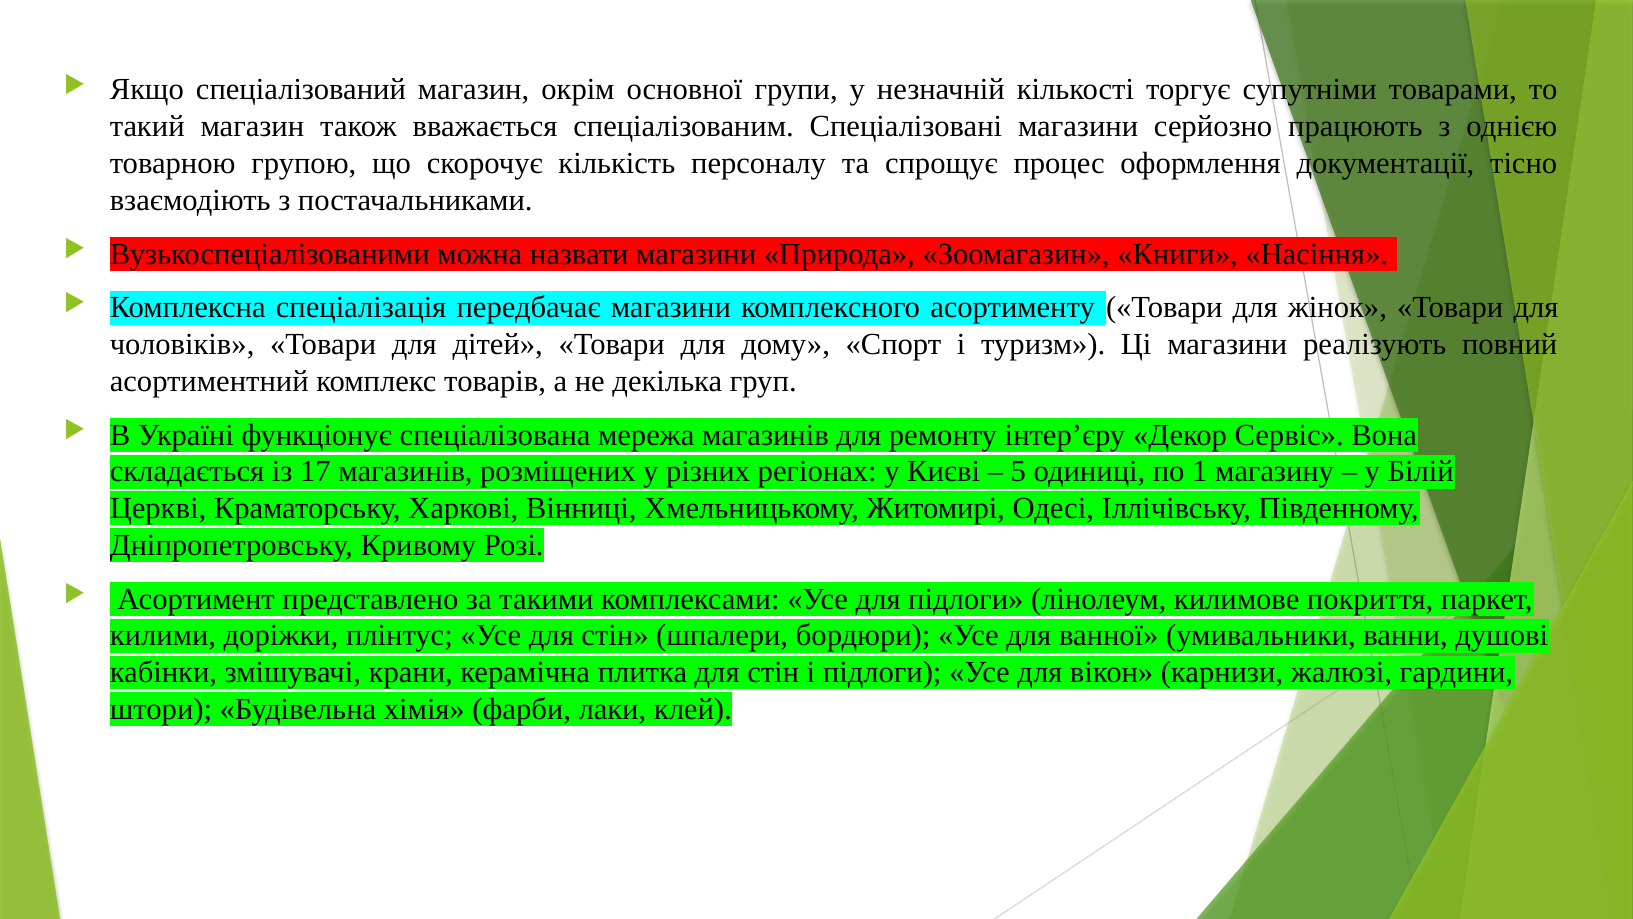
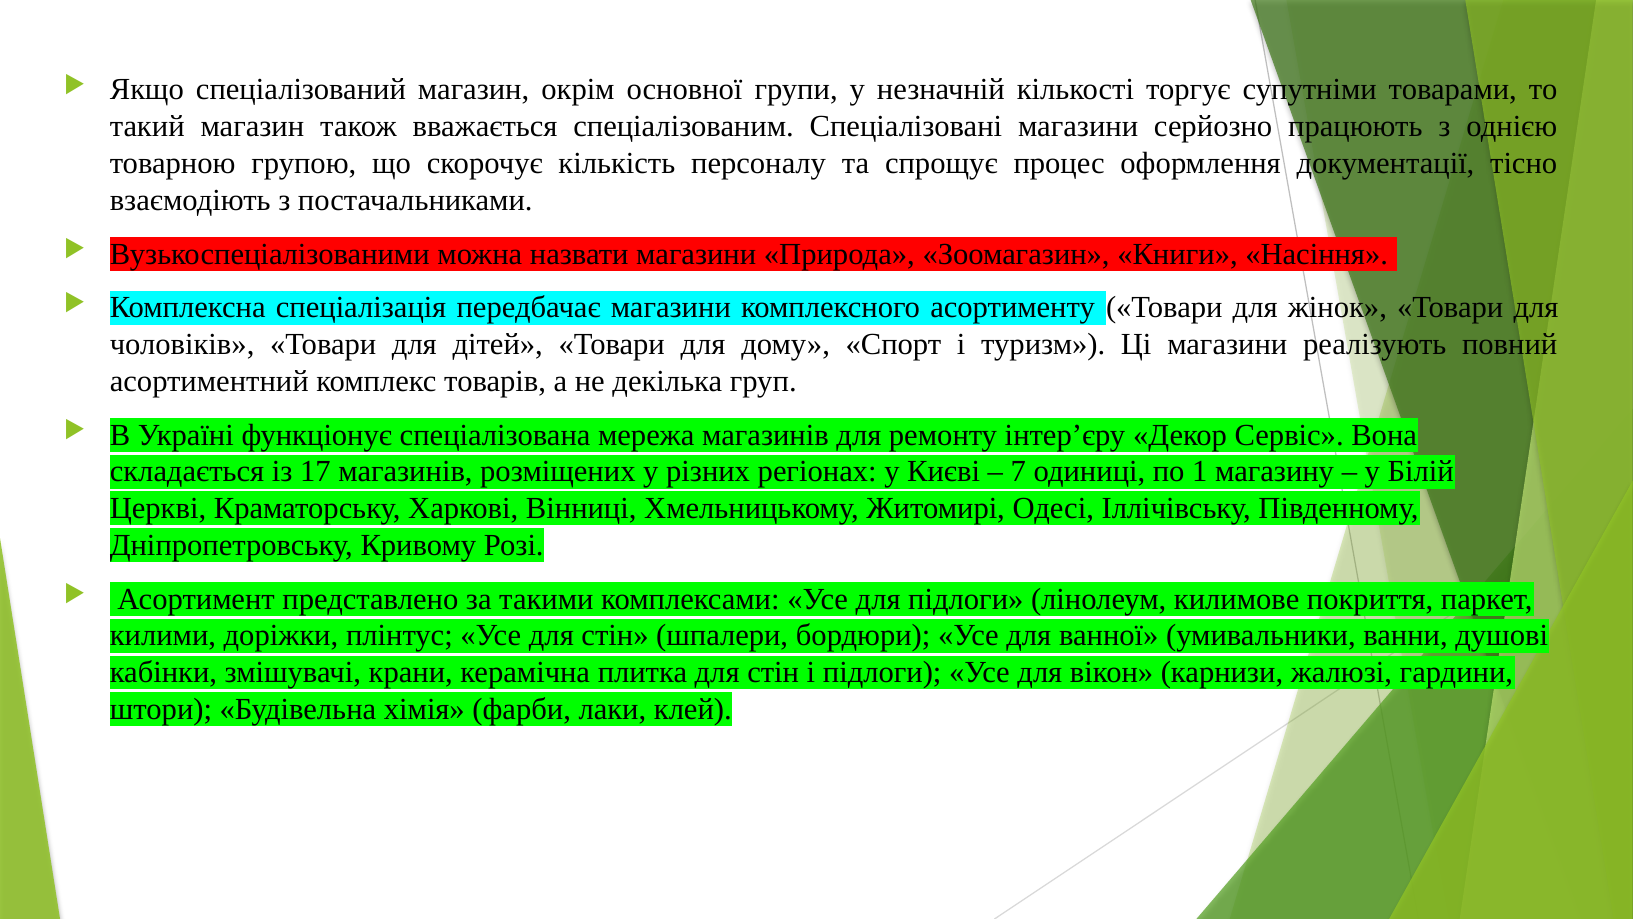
5: 5 -> 7
